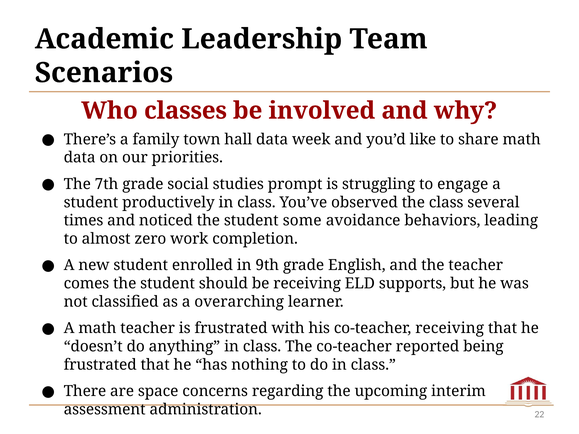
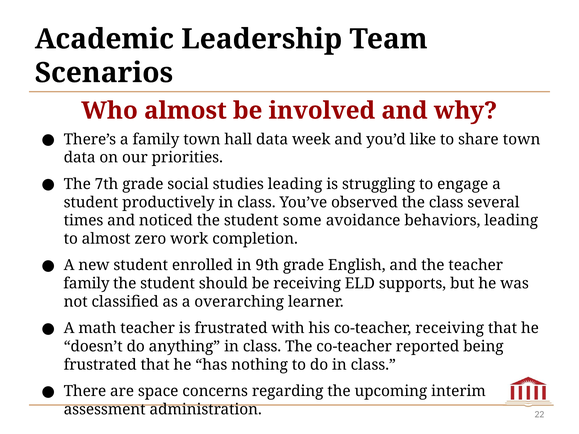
Who classes: classes -> almost
share math: math -> town
studies prompt: prompt -> leading
comes at (86, 284): comes -> family
